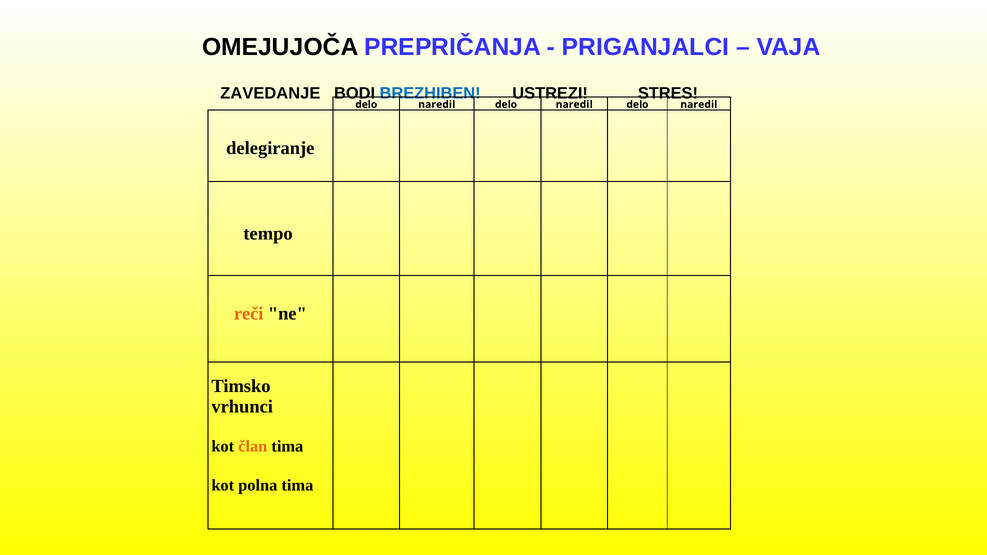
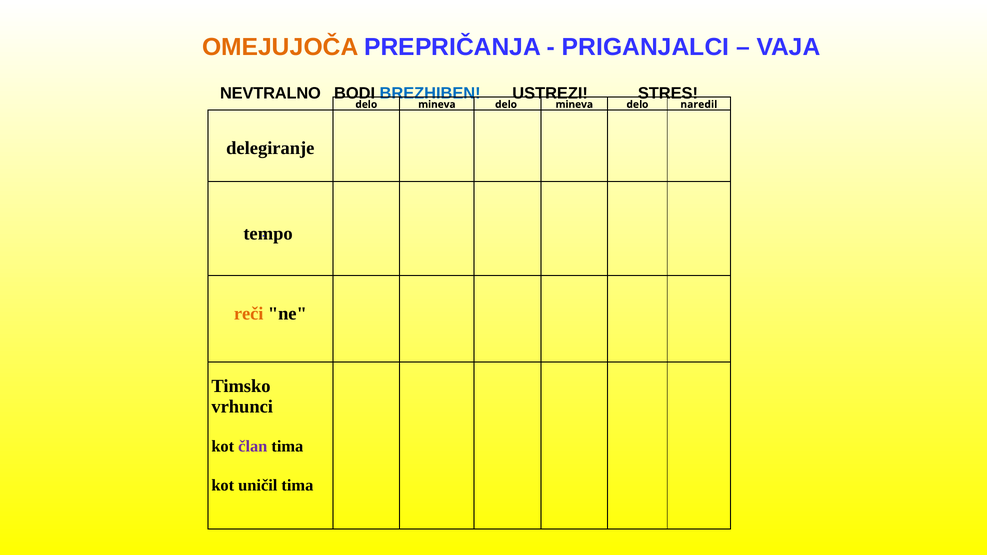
OMEJUJOČA colour: black -> orange
ZAVEDANJE: ZAVEDANJE -> NEVTRALNO
naredil at (437, 104): naredil -> mineva
naredil at (574, 104): naredil -> mineva
član colour: orange -> purple
polna: polna -> uničil
